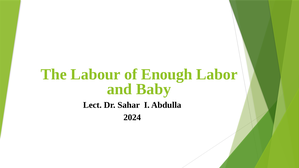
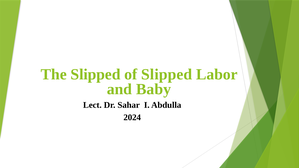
The Labour: Labour -> Slipped
of Enough: Enough -> Slipped
